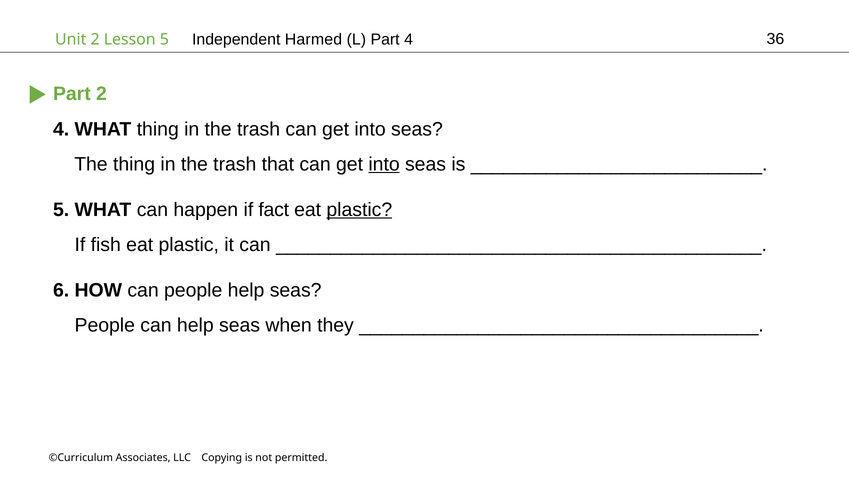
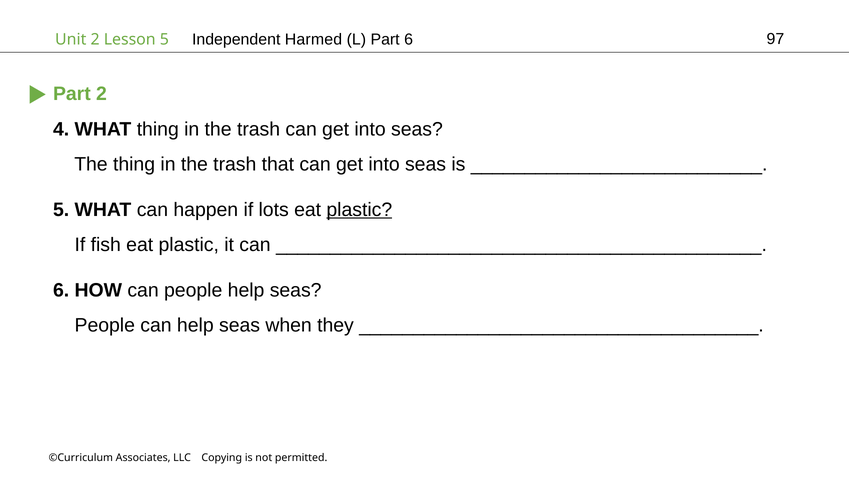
Part 4: 4 -> 6
36: 36 -> 97
into at (384, 164) underline: present -> none
fact: fact -> lots
